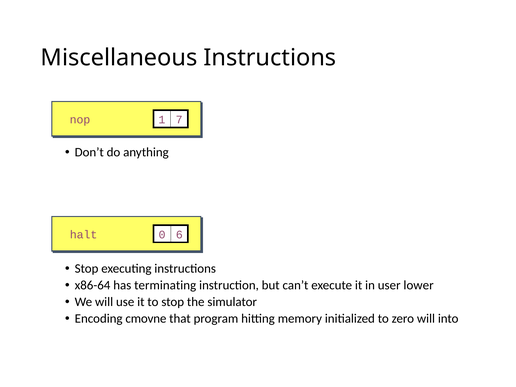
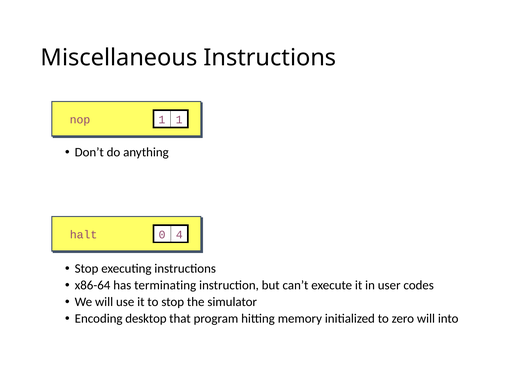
1 7: 7 -> 1
6: 6 -> 4
lower: lower -> codes
cmovne: cmovne -> desktop
